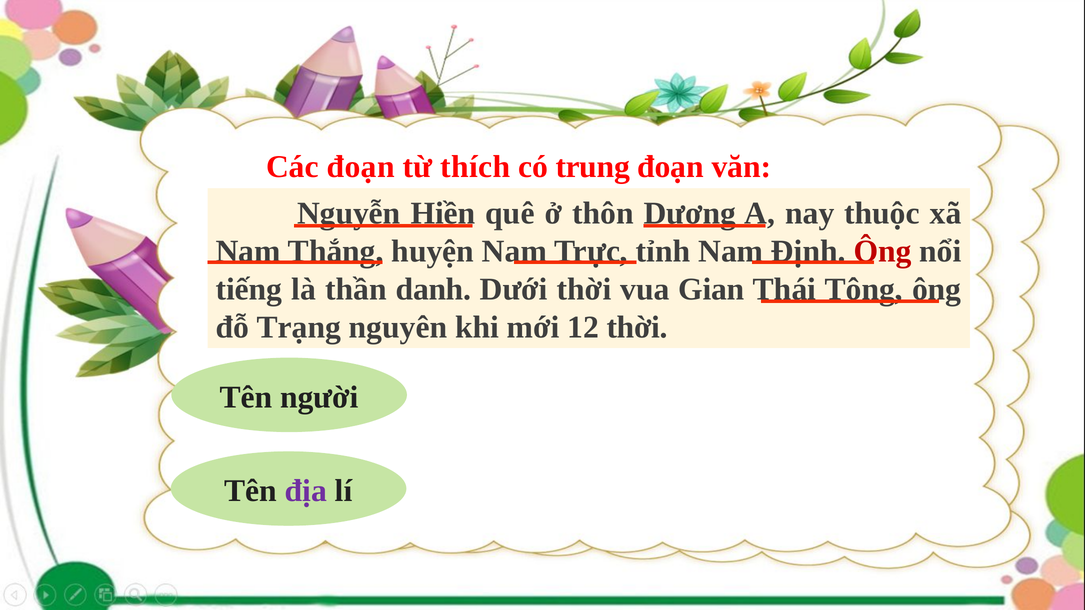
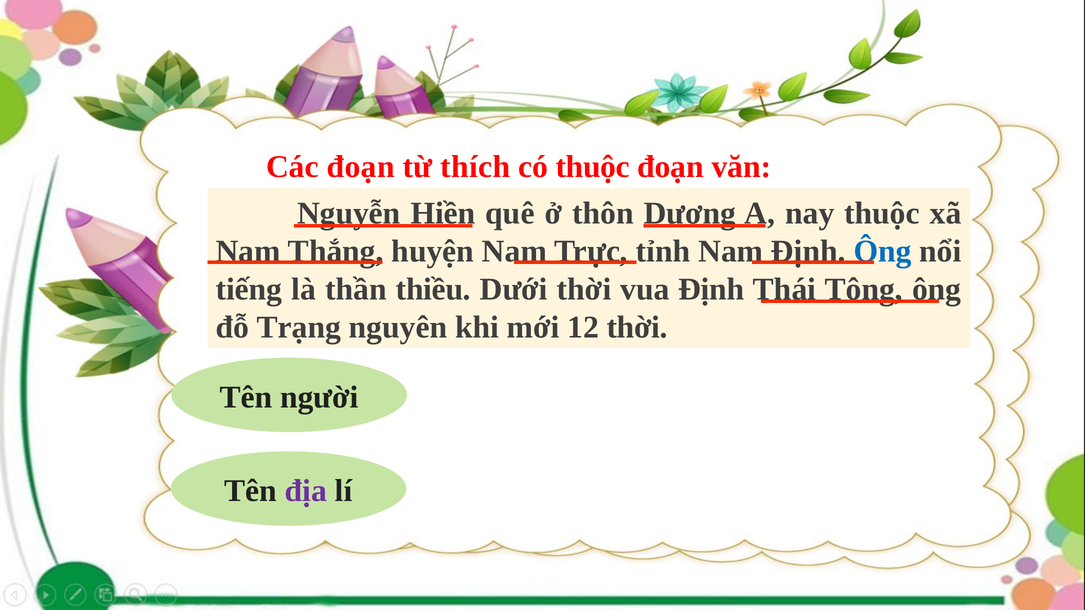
có trung: trung -> thuộc
Ông at (883, 252) colour: red -> blue
danh: danh -> thiều
vua Gian: Gian -> Định
